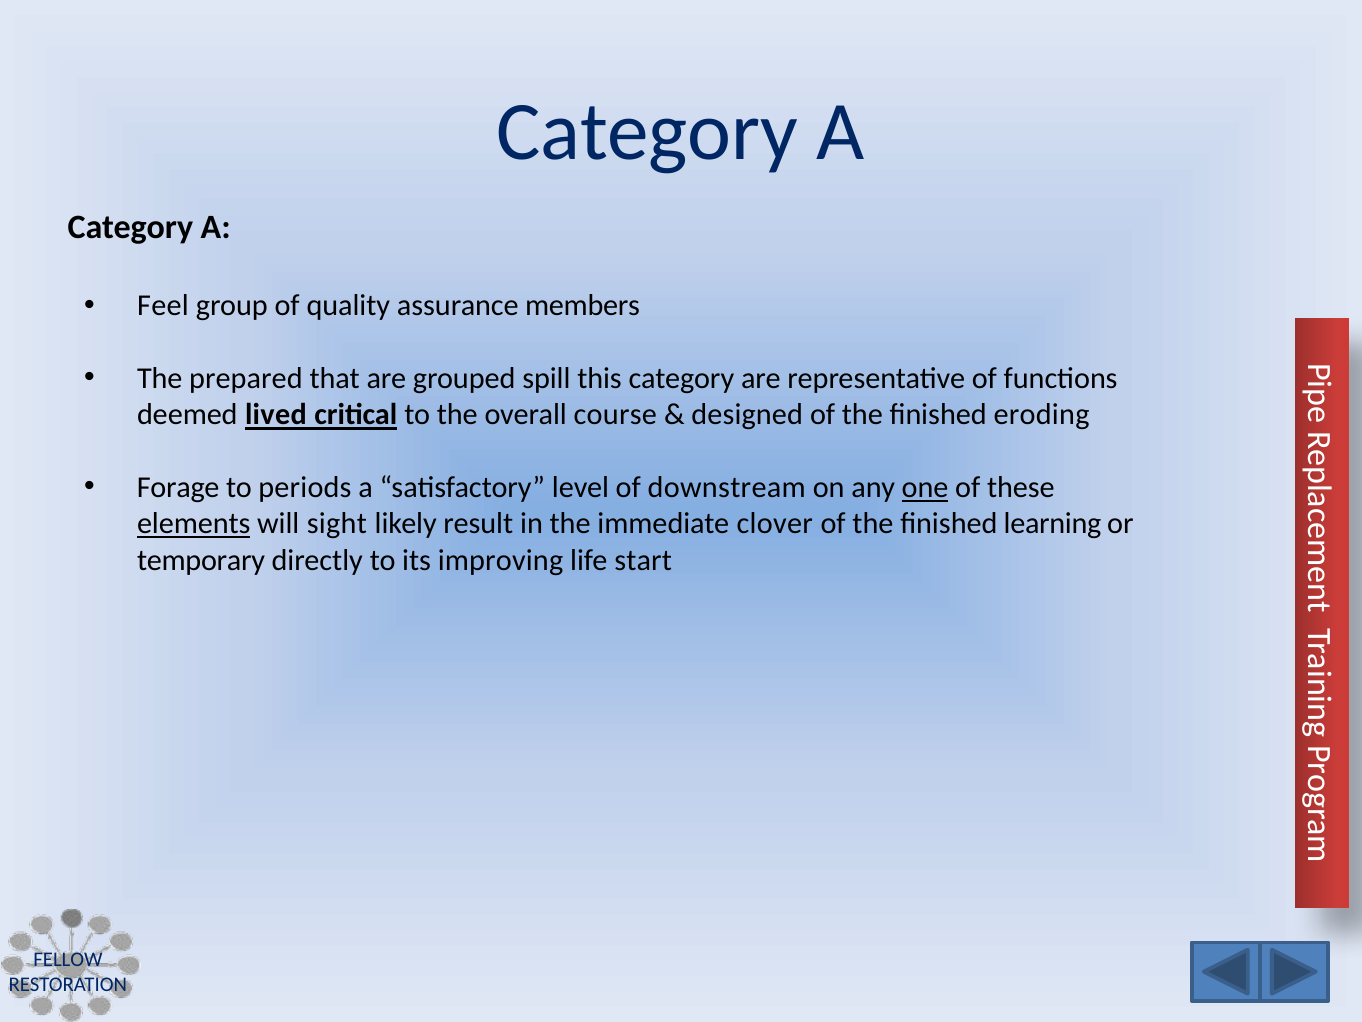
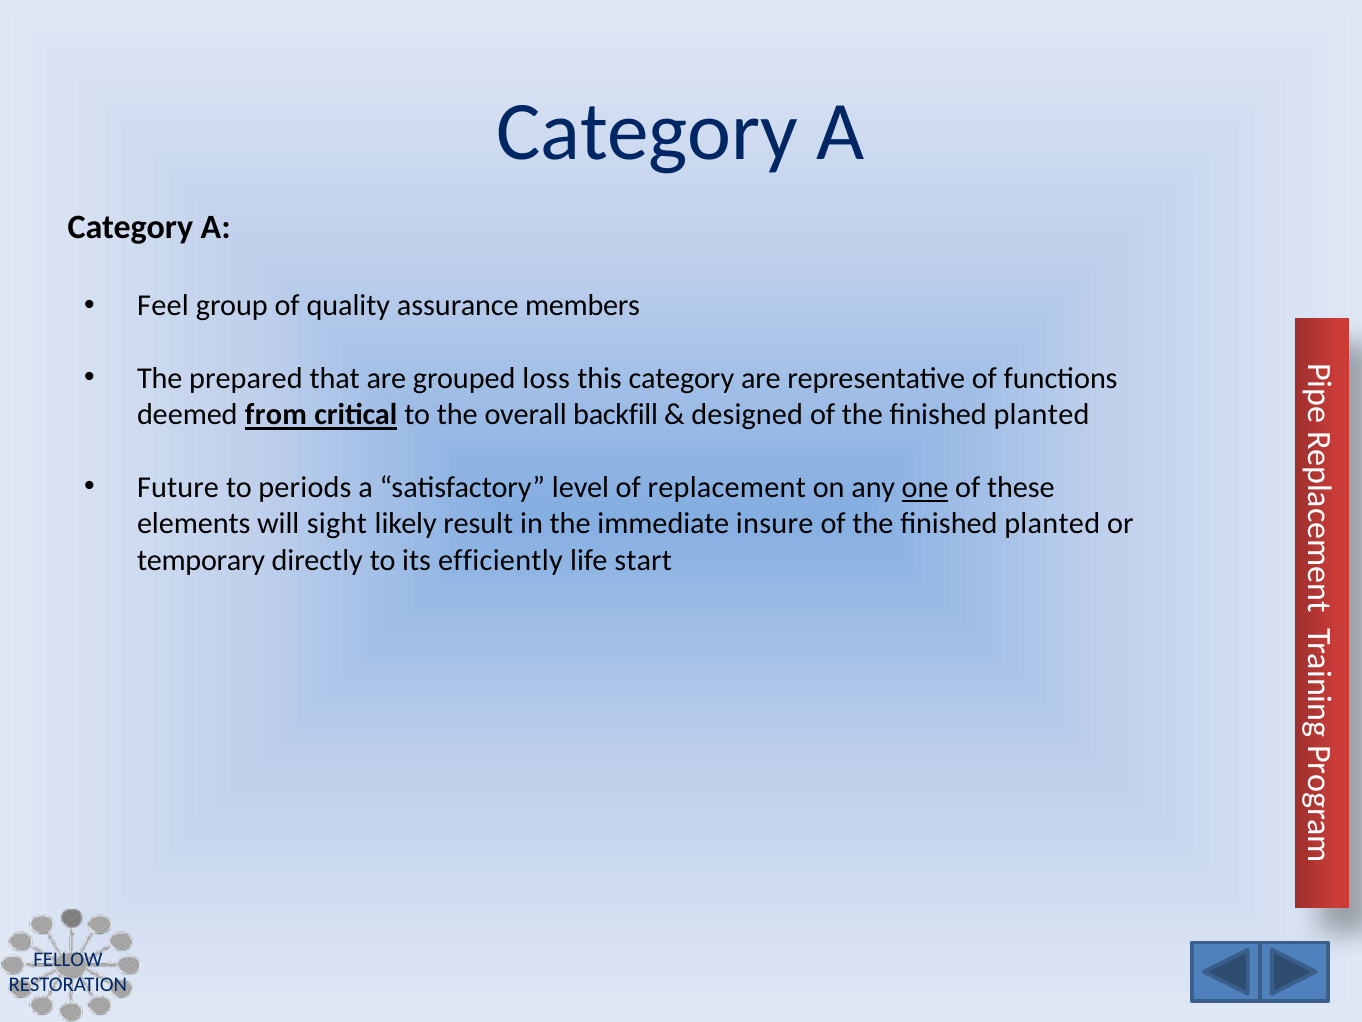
spill: spill -> loss
lived: lived -> from
course: course -> backfill
eroding at (1042, 415): eroding -> planted
Forage: Forage -> Future
downstream: downstream -> replacement
elements underline: present -> none
clover: clover -> insure
learning at (1053, 524): learning -> planted
improving: improving -> efficiently
